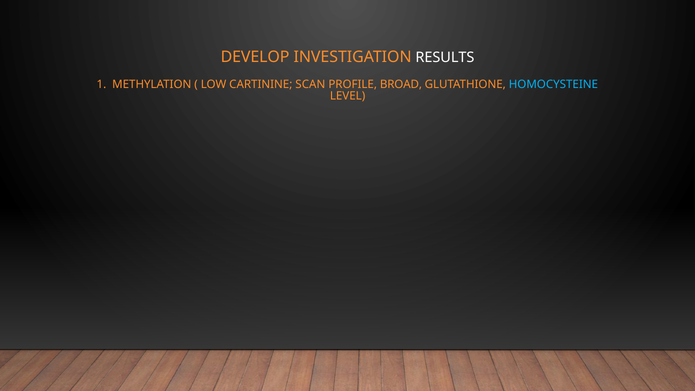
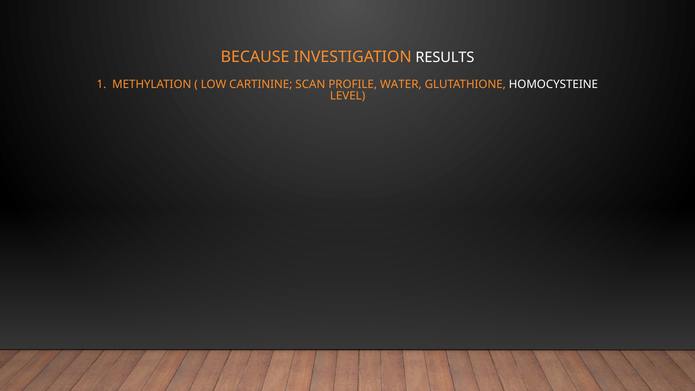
DEVELOP: DEVELOP -> BECAUSE
BROAD: BROAD -> WATER
HOMOCYSTEINE colour: light blue -> white
